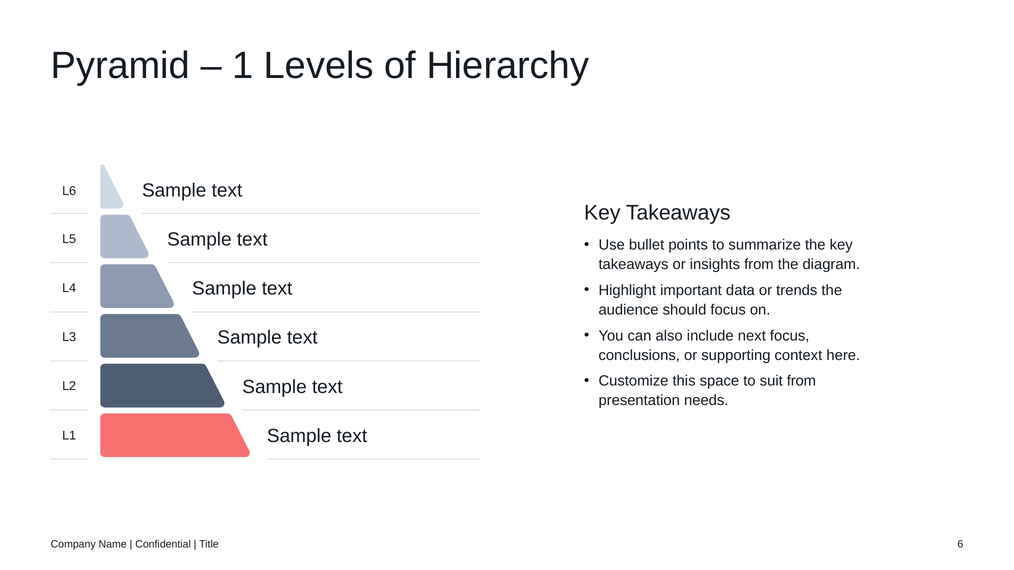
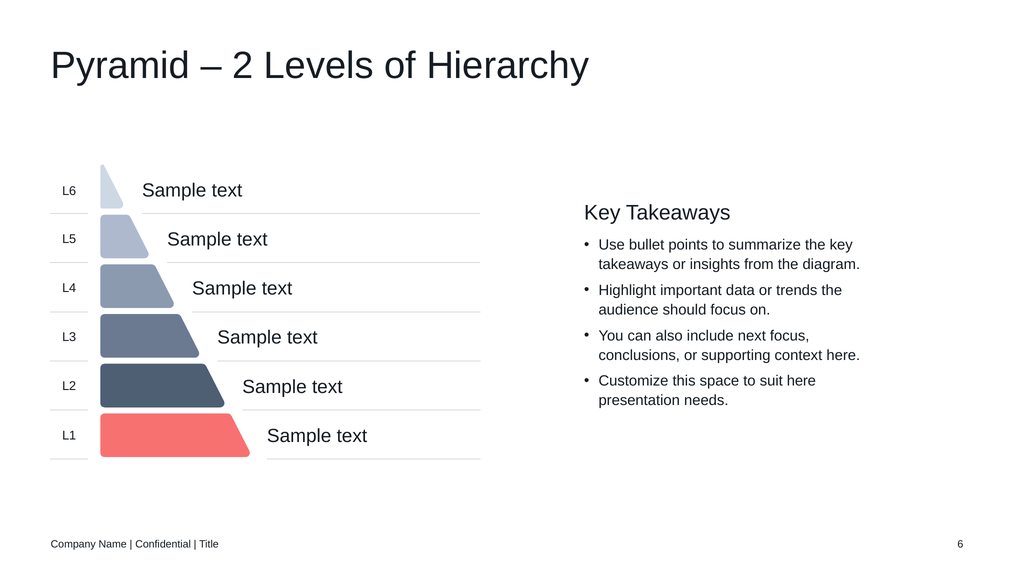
1: 1 -> 2
suit from: from -> here
